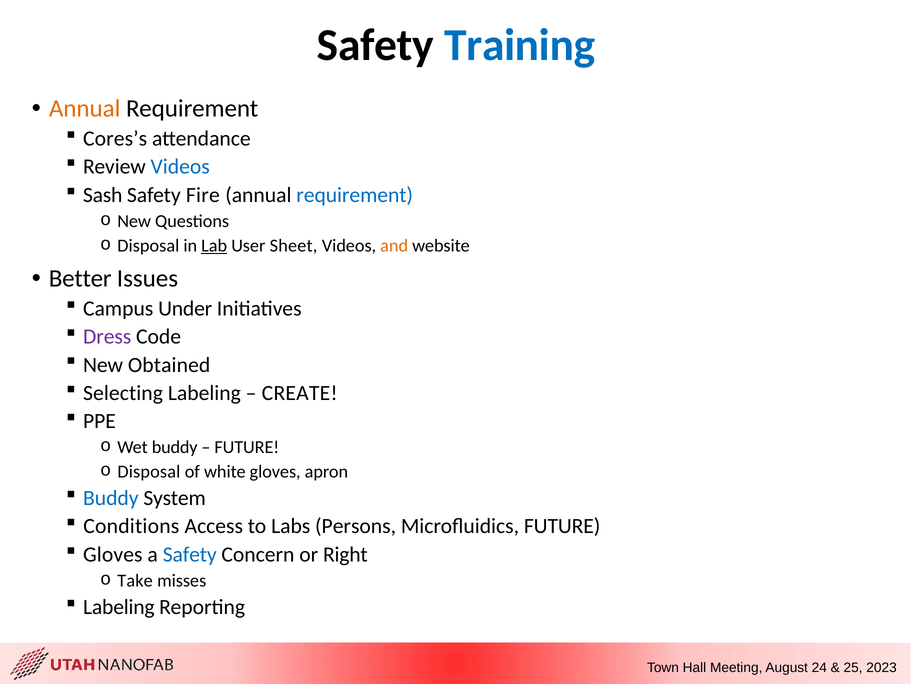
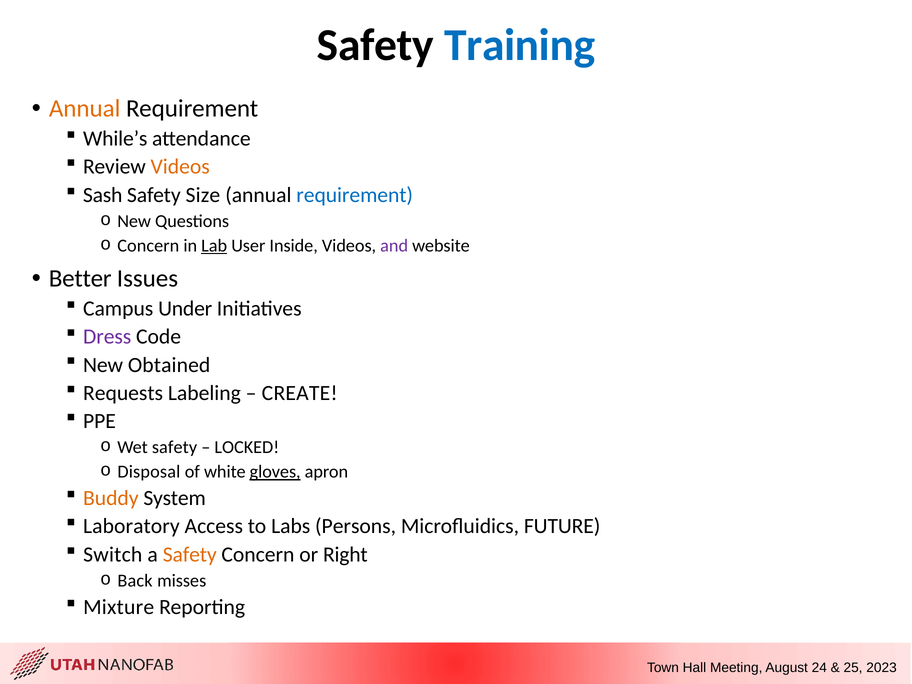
Cores’s: Cores’s -> While’s
Videos at (180, 167) colour: blue -> orange
Fire: Fire -> Size
Disposal at (148, 246): Disposal -> Concern
Sheet: Sheet -> Inside
and colour: orange -> purple
Selecting: Selecting -> Requests
Wet buddy: buddy -> safety
FUTURE at (247, 447): FUTURE -> LOCKED
gloves at (275, 472) underline: none -> present
Buddy at (111, 498) colour: blue -> orange
Conditions: Conditions -> Laboratory
Gloves at (113, 554): Gloves -> Switch
Safety at (190, 554) colour: blue -> orange
Take: Take -> Back
Labeling at (119, 607): Labeling -> Mixture
